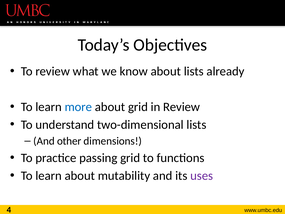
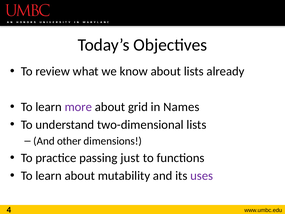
more colour: blue -> purple
in Review: Review -> Names
passing grid: grid -> just
